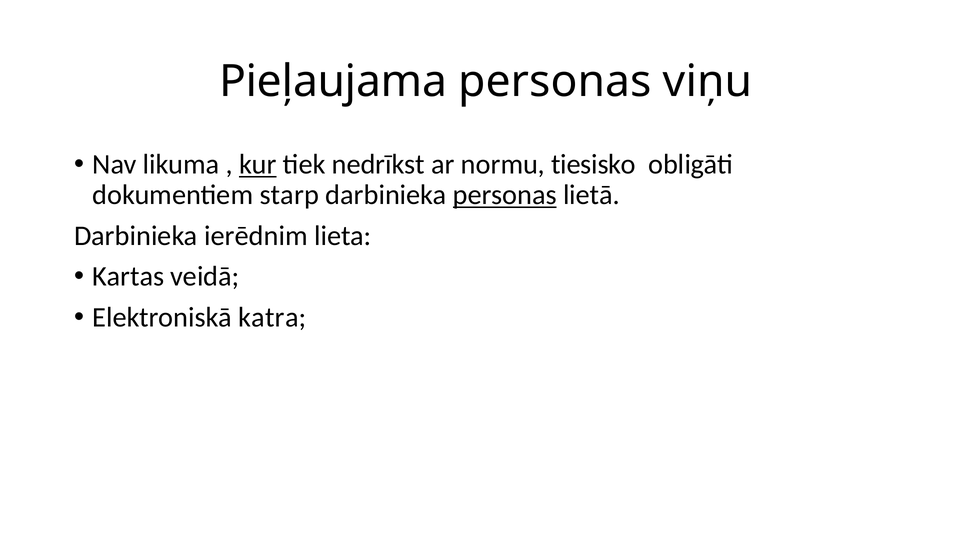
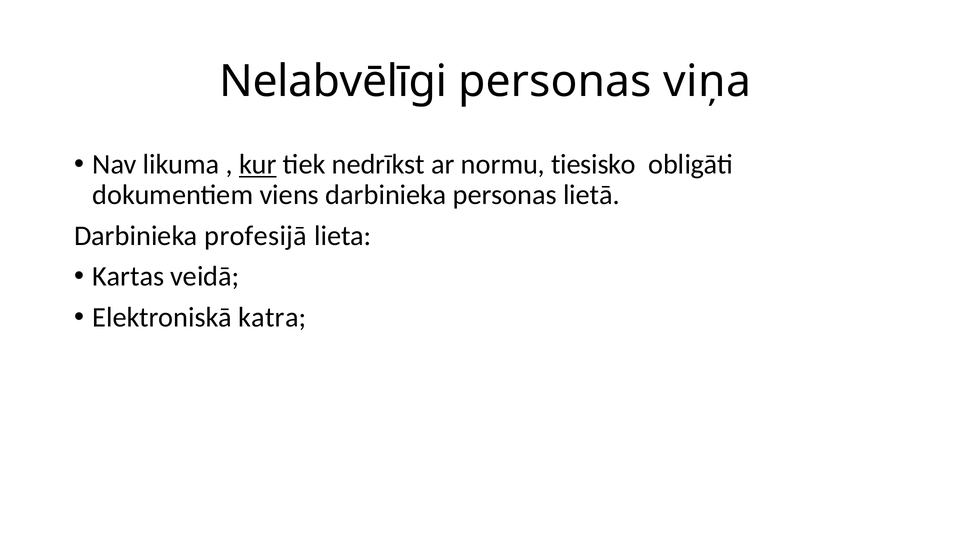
Pieļaujama: Pieļaujama -> Nelabvēlīgi
viņu: viņu -> viņa
starp: starp -> viens
personas at (505, 195) underline: present -> none
ierēdnim: ierēdnim -> profesijā
